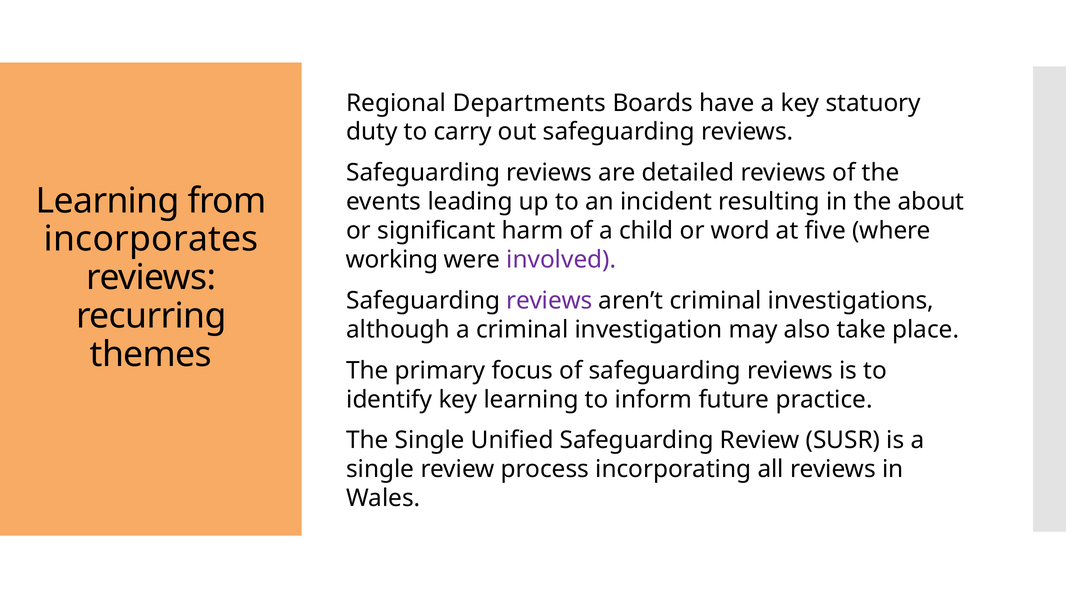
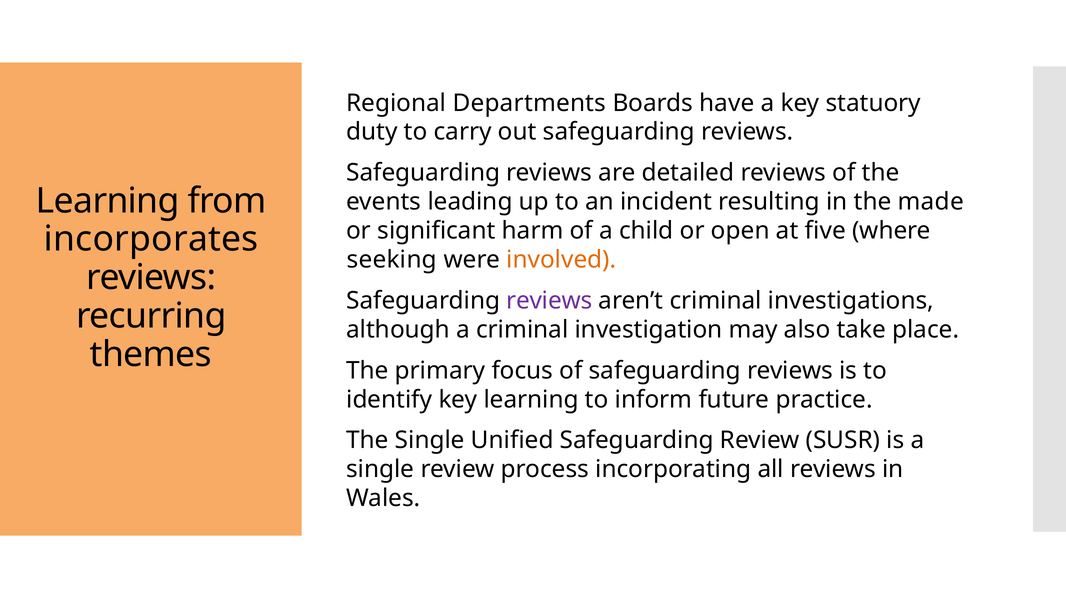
about: about -> made
word: word -> open
working: working -> seeking
involved colour: purple -> orange
